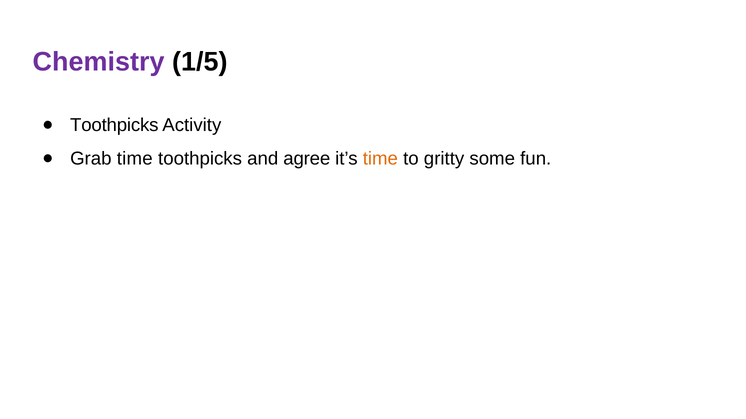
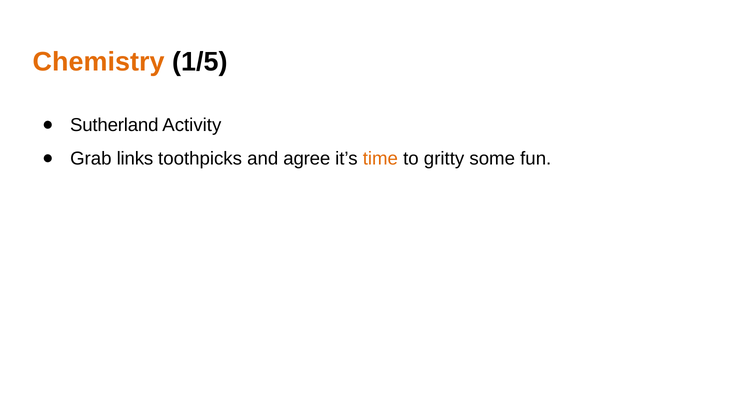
Chemistry colour: purple -> orange
Toothpicks at (114, 125): Toothpicks -> Sutherland
Grab time: time -> links
